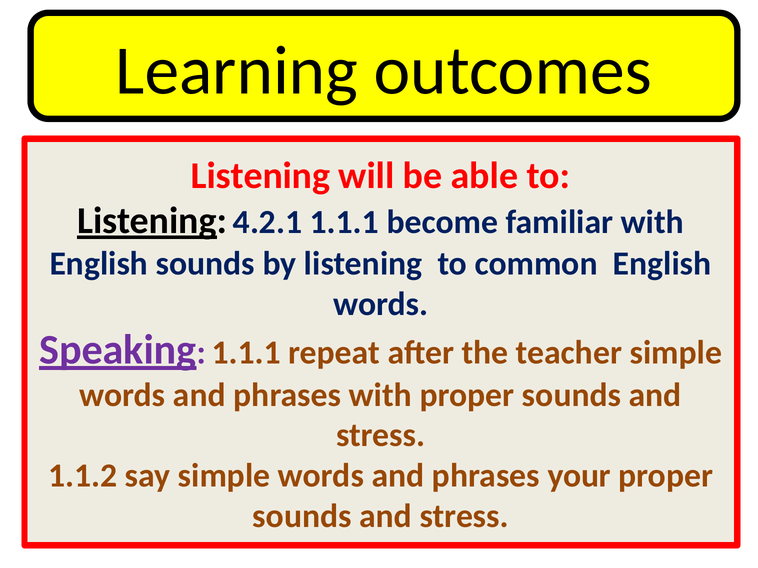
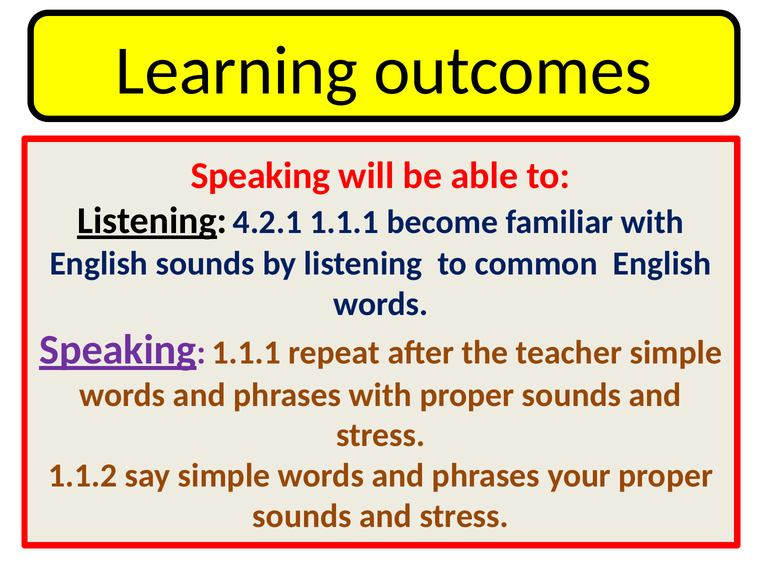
Listening at (260, 176): Listening -> Speaking
